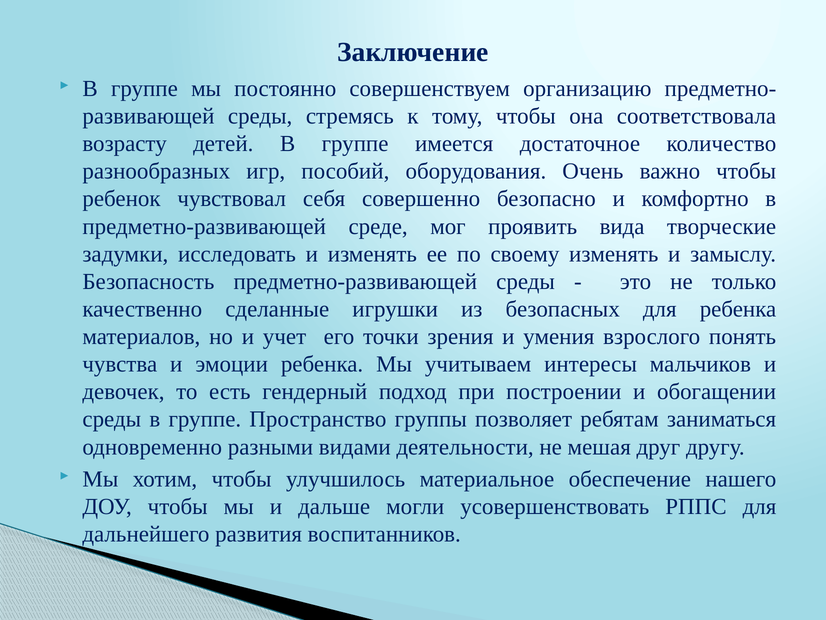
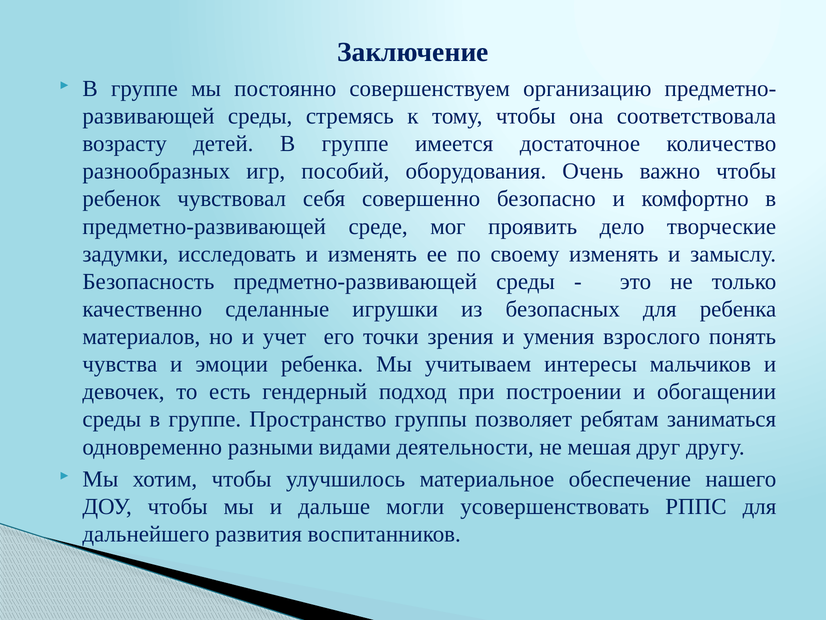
вида: вида -> дело
